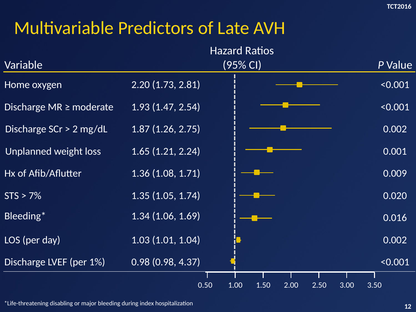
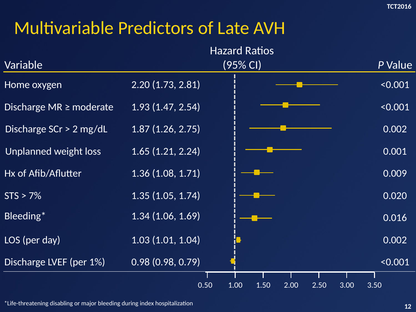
4.37: 4.37 -> 0.79
